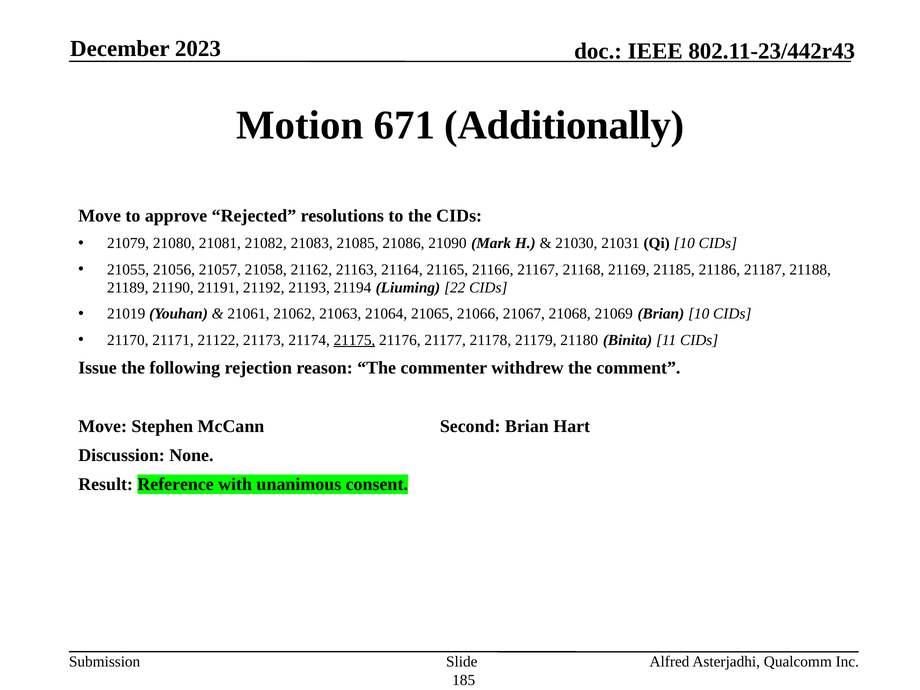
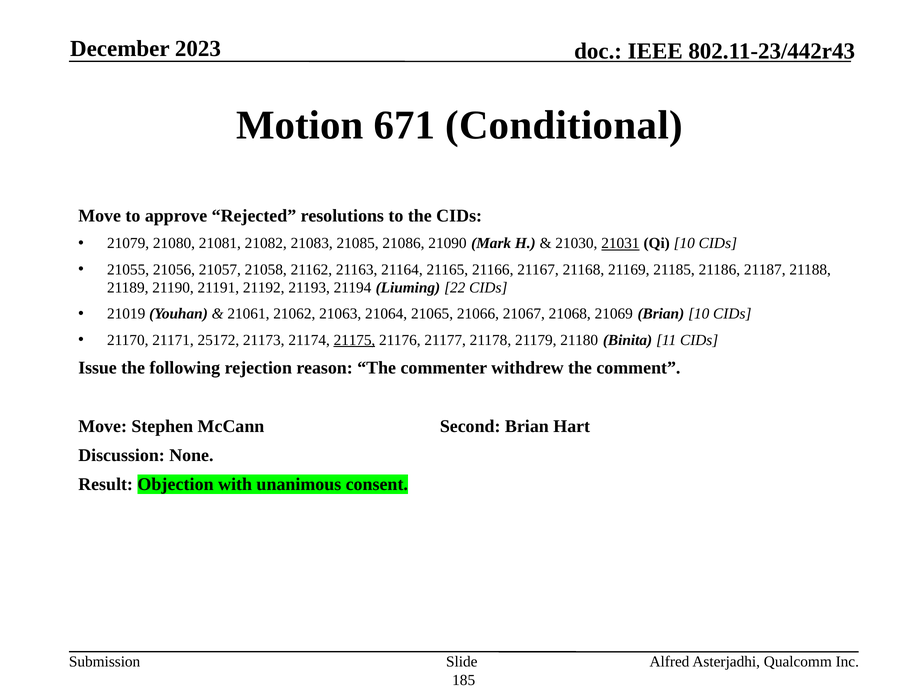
Additionally: Additionally -> Conditional
21031 underline: none -> present
21122: 21122 -> 25172
Reference: Reference -> Objection
